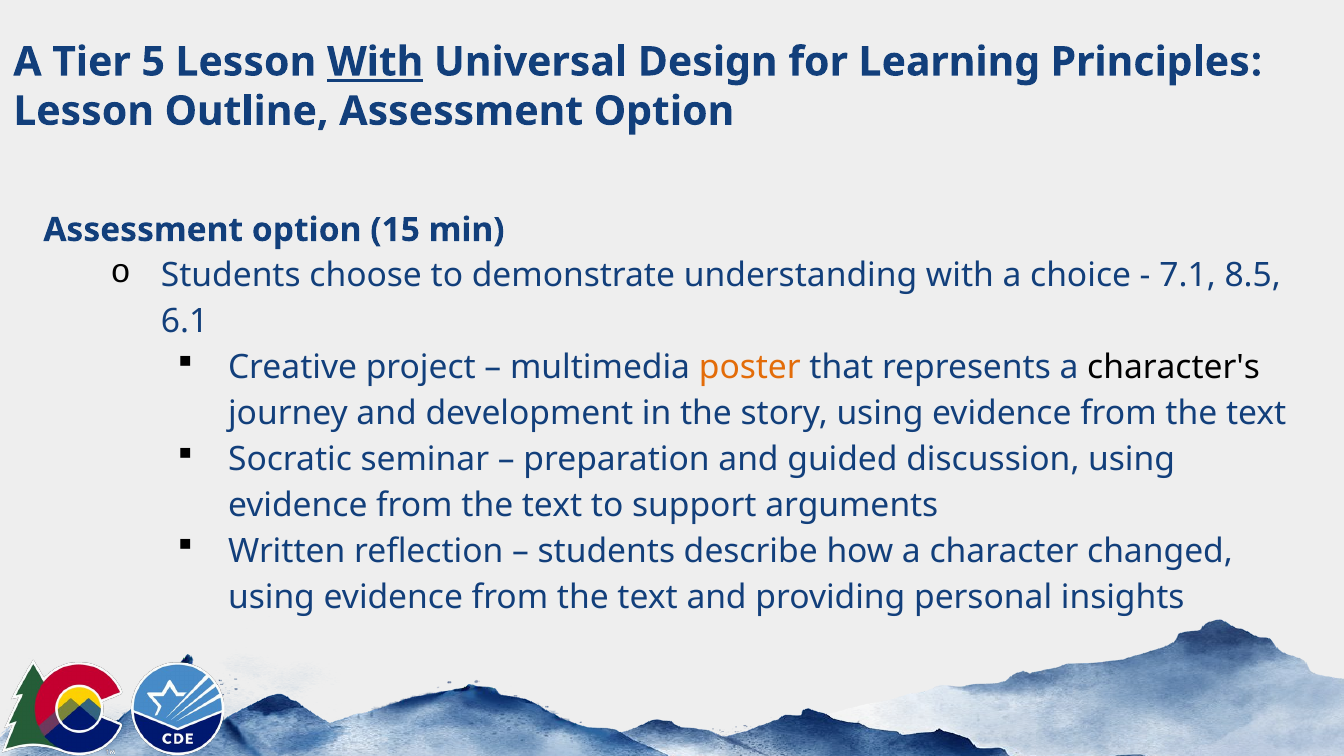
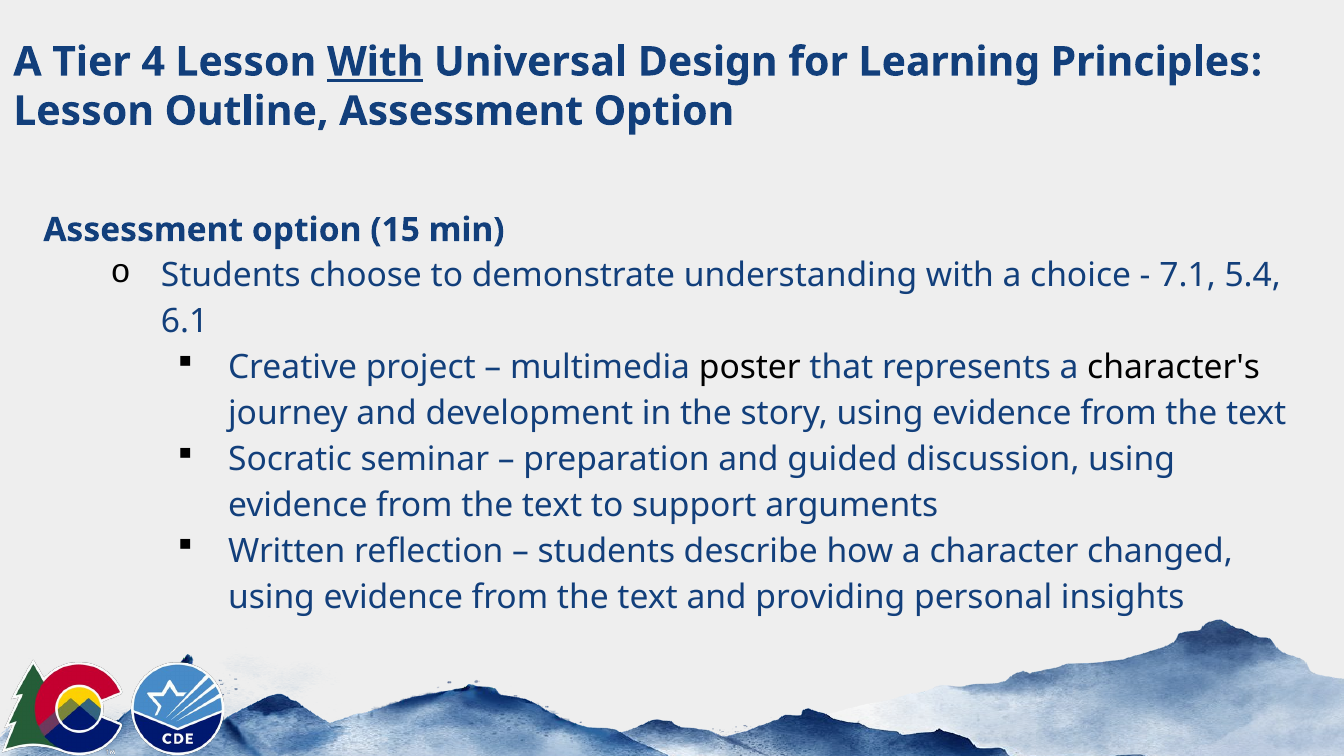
5: 5 -> 4
8.5: 8.5 -> 5.4
poster colour: orange -> black
